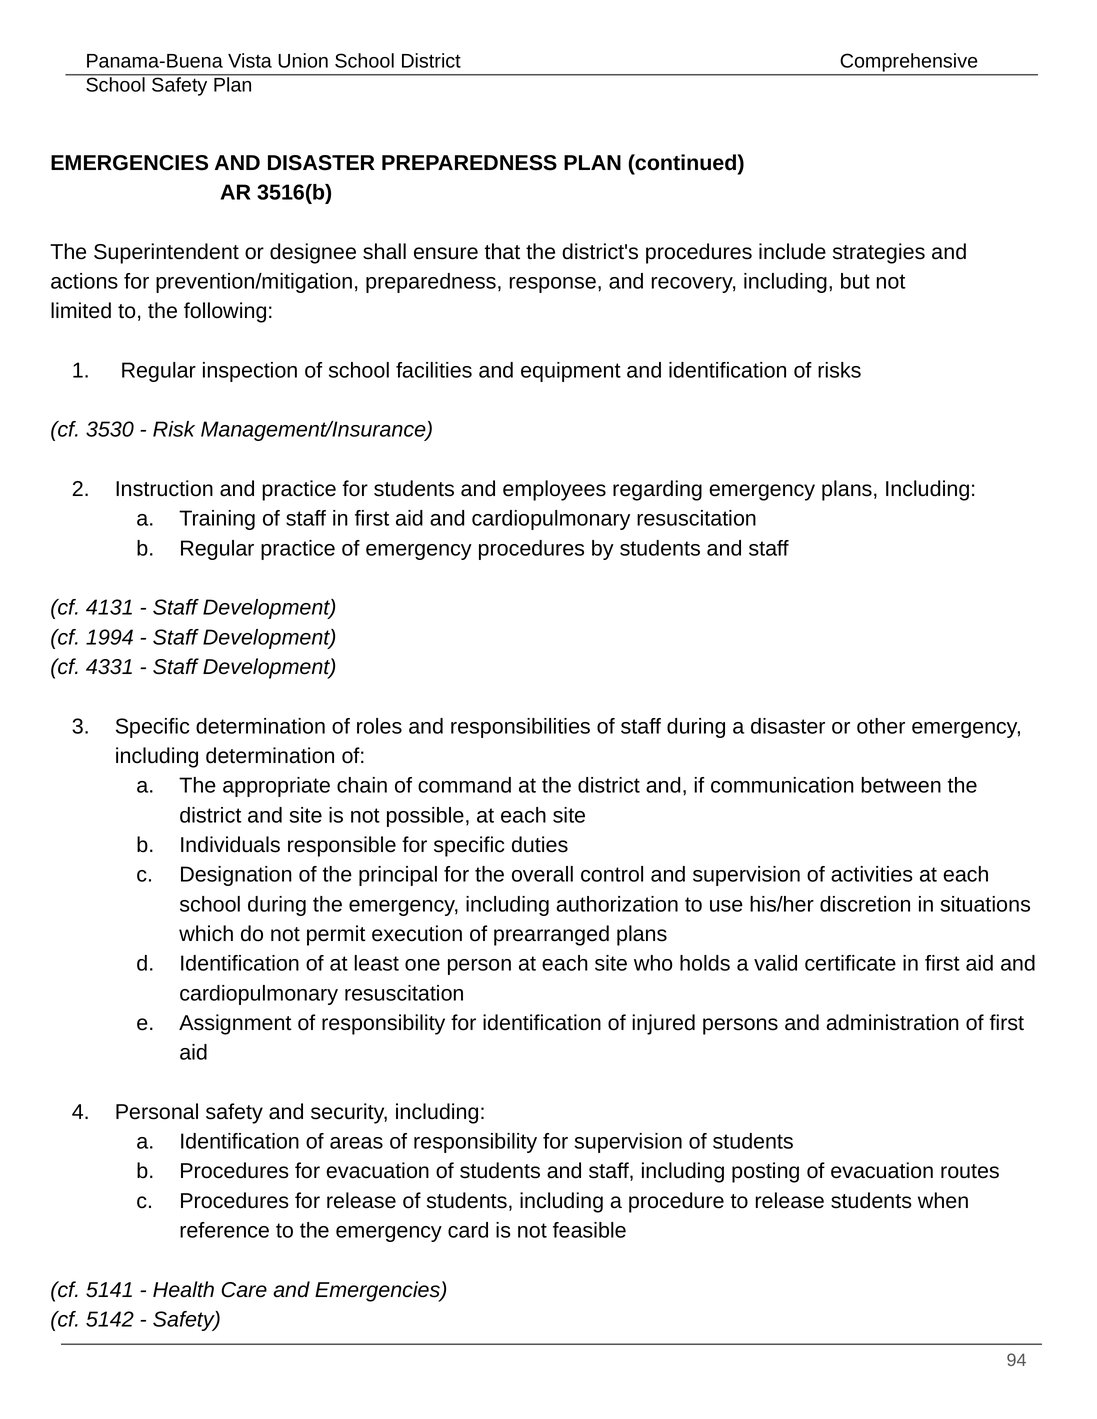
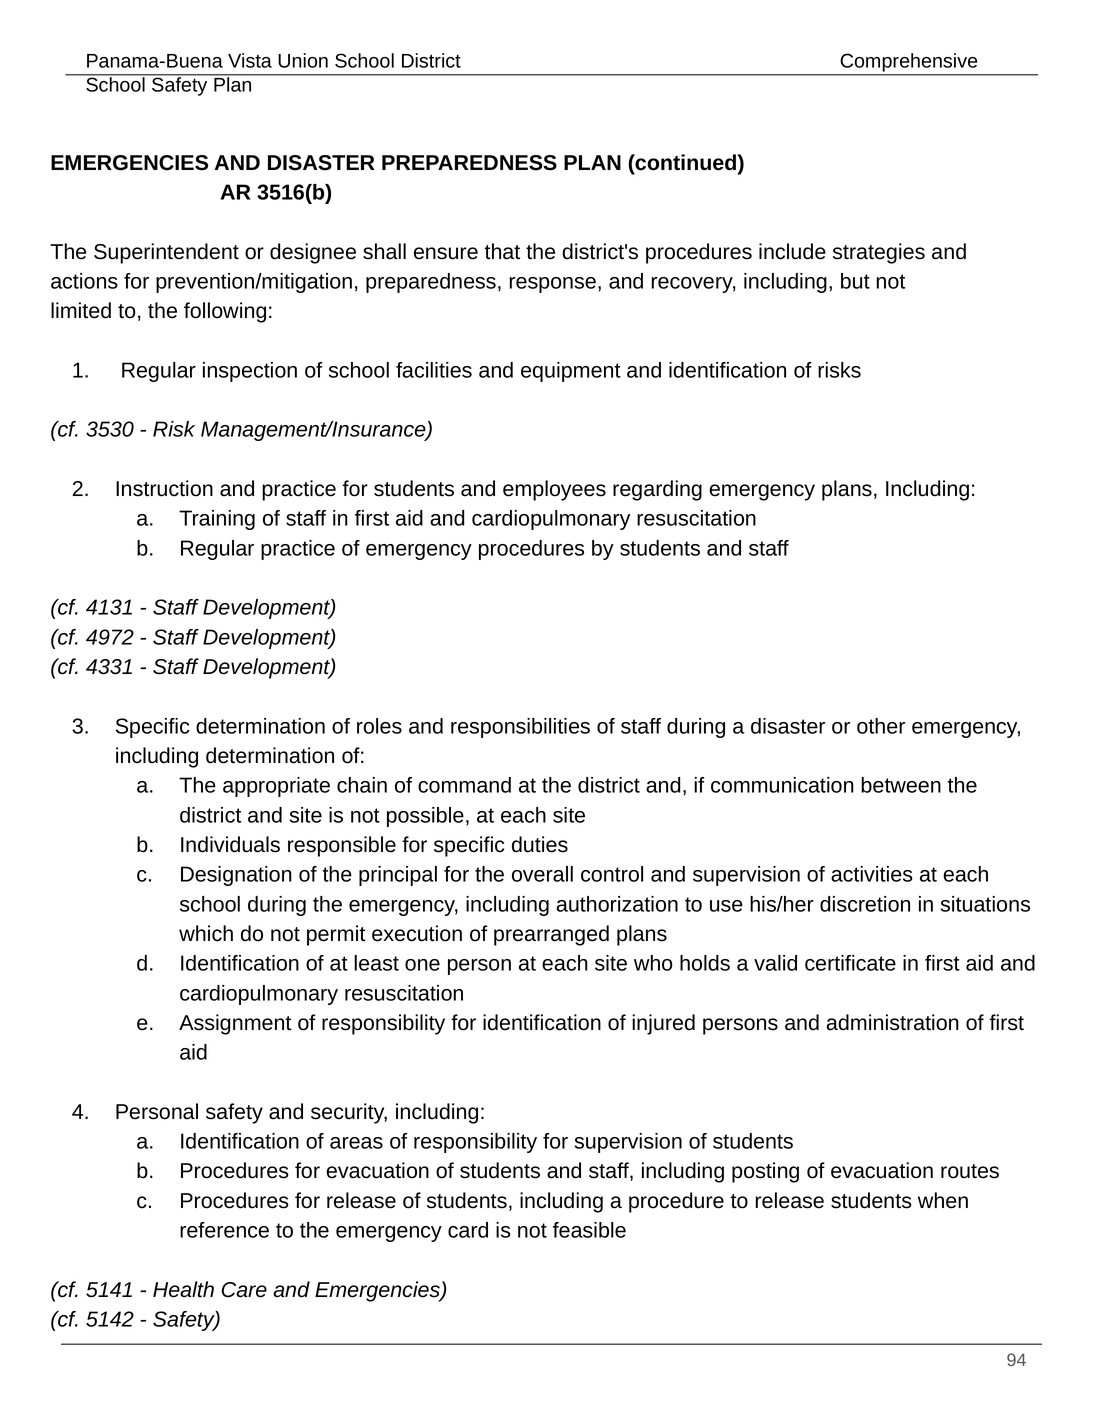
1994: 1994 -> 4972
